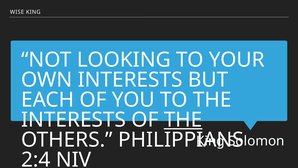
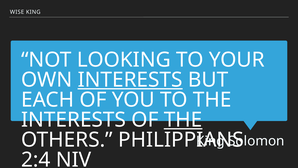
INTERESTS at (130, 80) underline: none -> present
